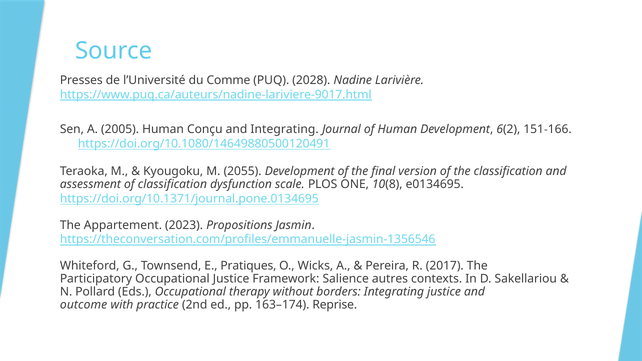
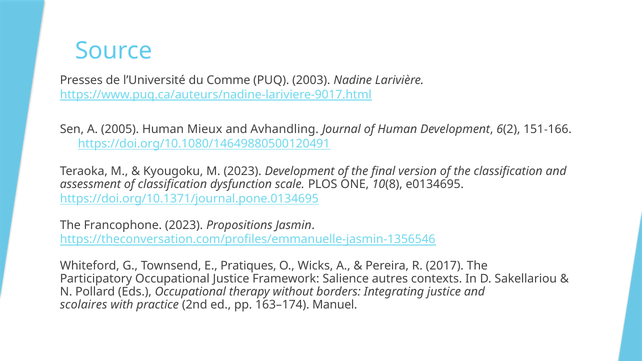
2028: 2028 -> 2003
Conçu: Conçu -> Mieux
and Integrating: Integrating -> Avhandling
M 2055: 2055 -> 2023
Appartement: Appartement -> Francophone
outcome: outcome -> scolaires
Reprise: Reprise -> Manuel
